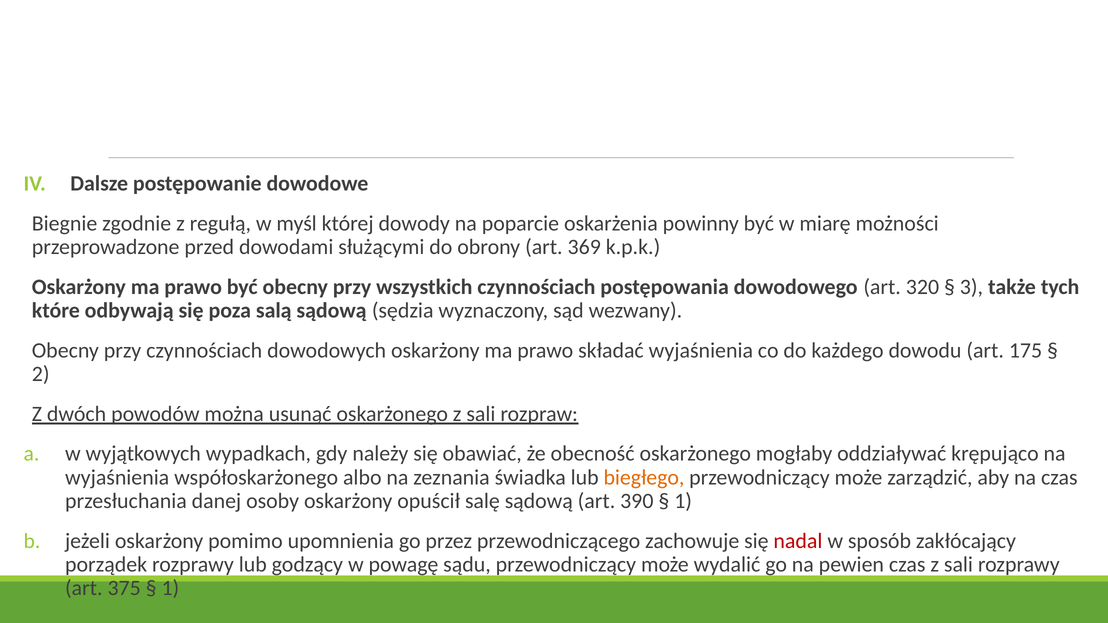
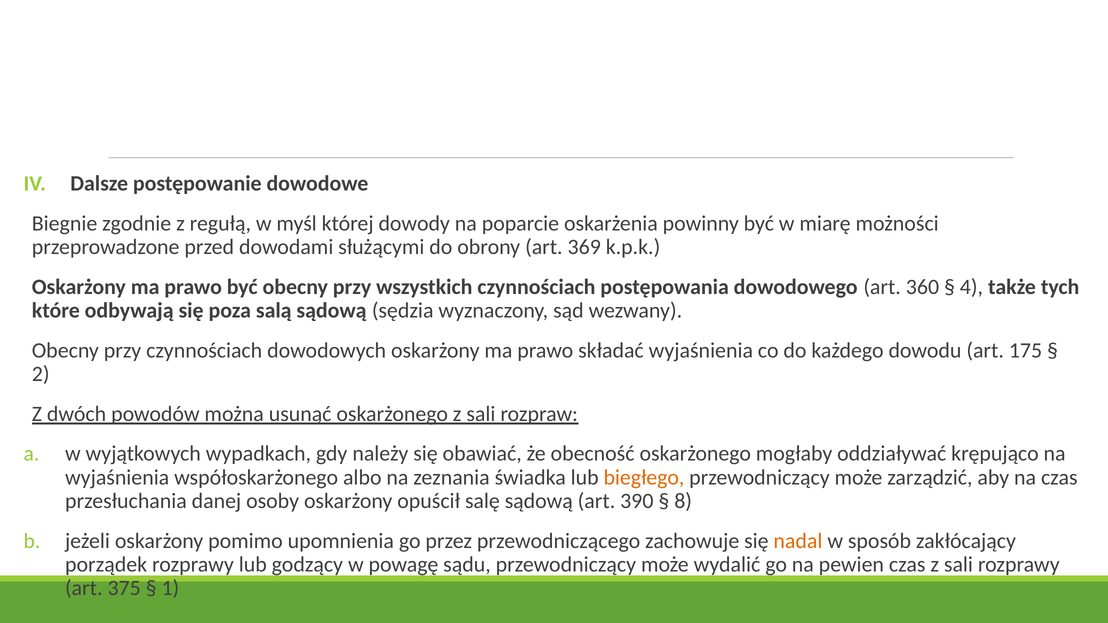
320: 320 -> 360
3: 3 -> 4
1 at (683, 501): 1 -> 8
nadal colour: red -> orange
